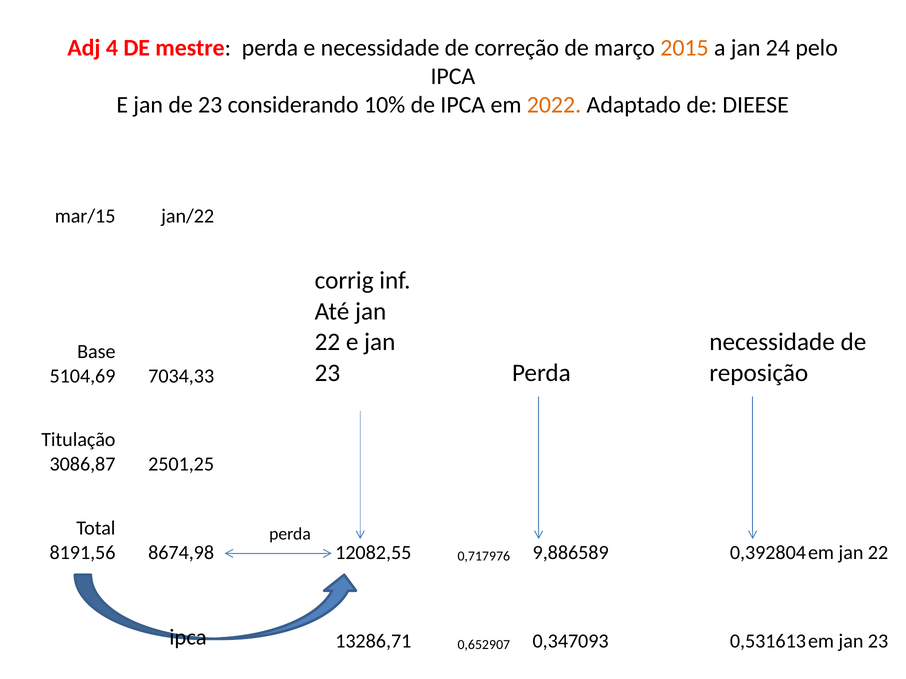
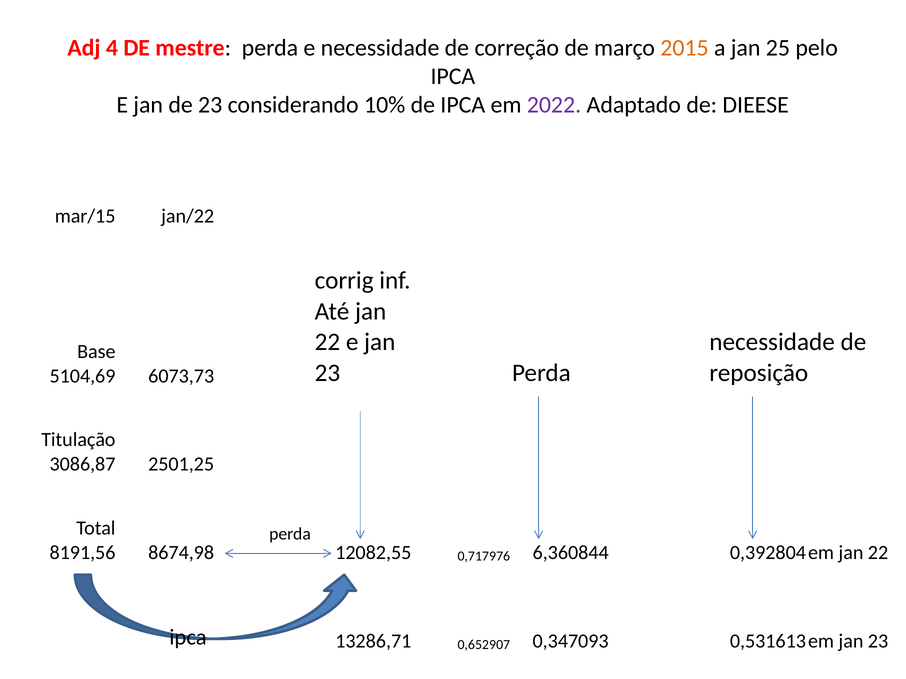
24: 24 -> 25
2022 colour: orange -> purple
7034,33: 7034,33 -> 6073,73
9,886589: 9,886589 -> 6,360844
